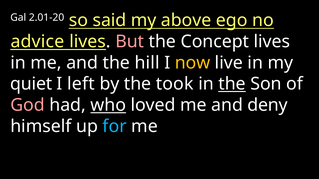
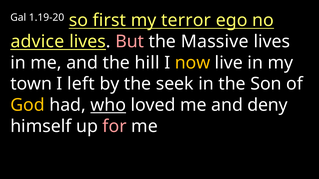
2.01-20: 2.01-20 -> 1.19-20
said: said -> first
above: above -> terror
Concept: Concept -> Massive
quiet: quiet -> town
took: took -> seek
the at (232, 84) underline: present -> none
God colour: pink -> yellow
for colour: light blue -> pink
